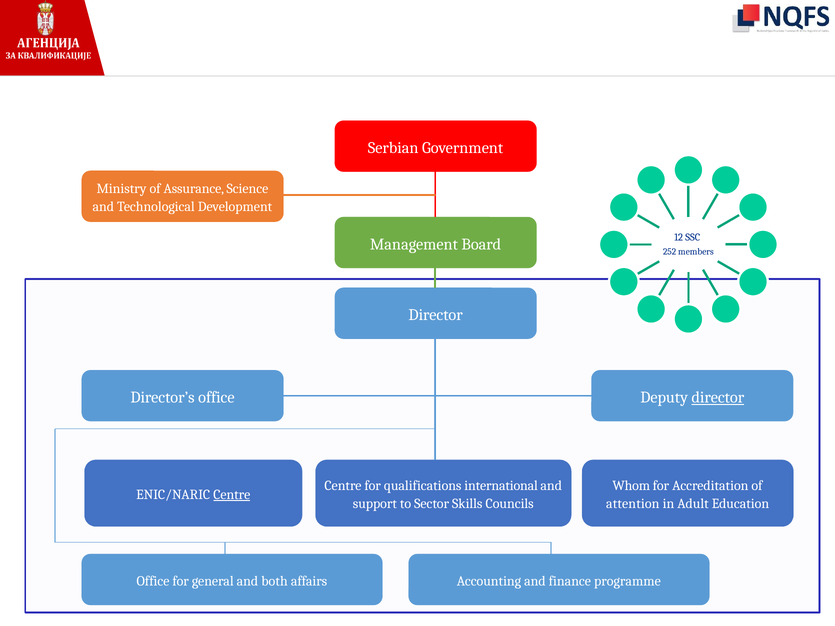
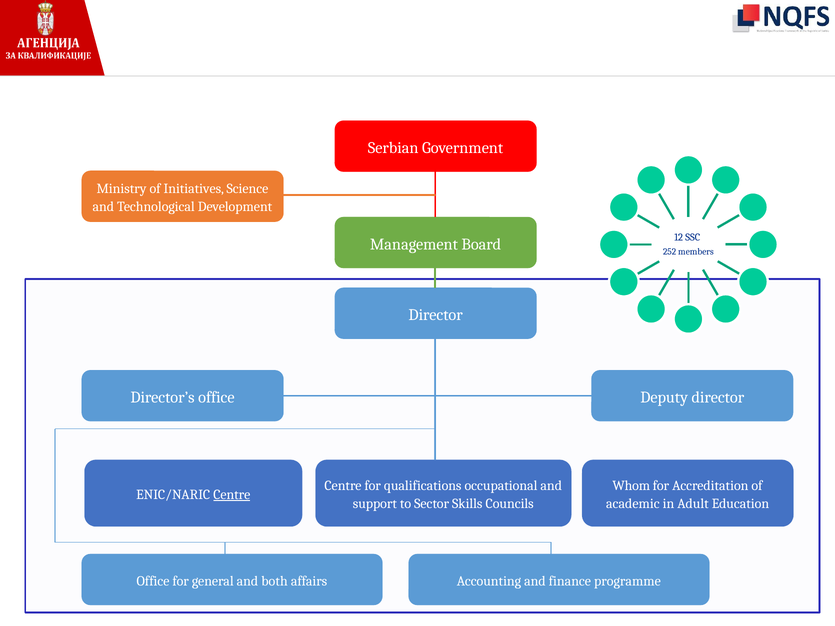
Assurance: Assurance -> Initiatives
director at (718, 398) underline: present -> none
international: international -> occupational
attention: attention -> academic
